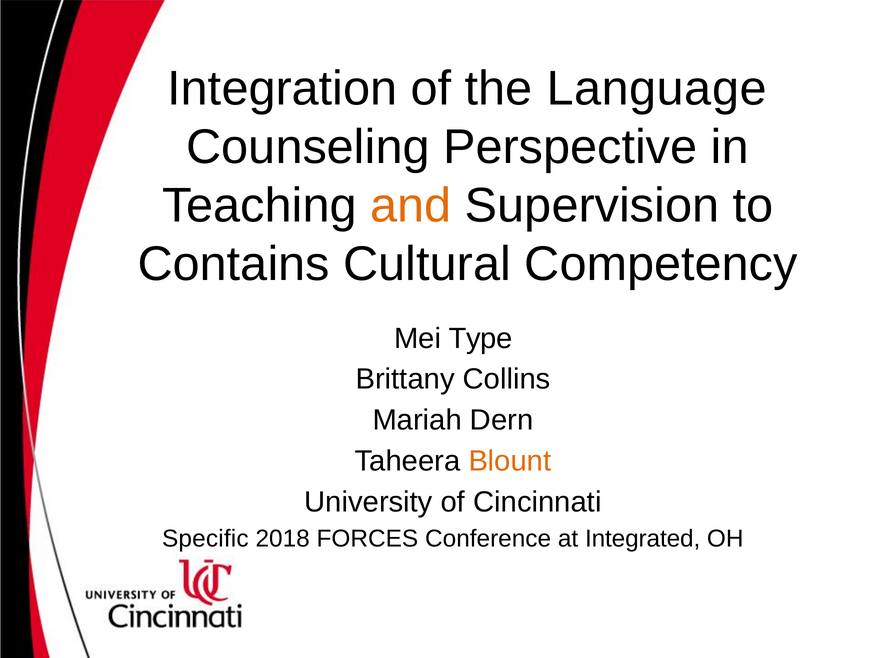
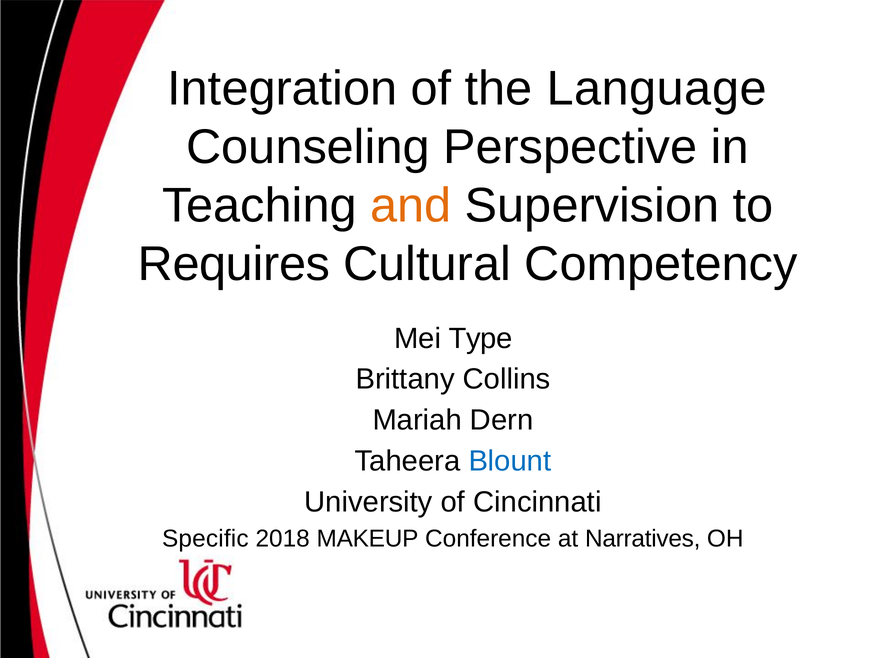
Contains: Contains -> Requires
Blount colour: orange -> blue
FORCES: FORCES -> MAKEUP
Integrated: Integrated -> Narratives
